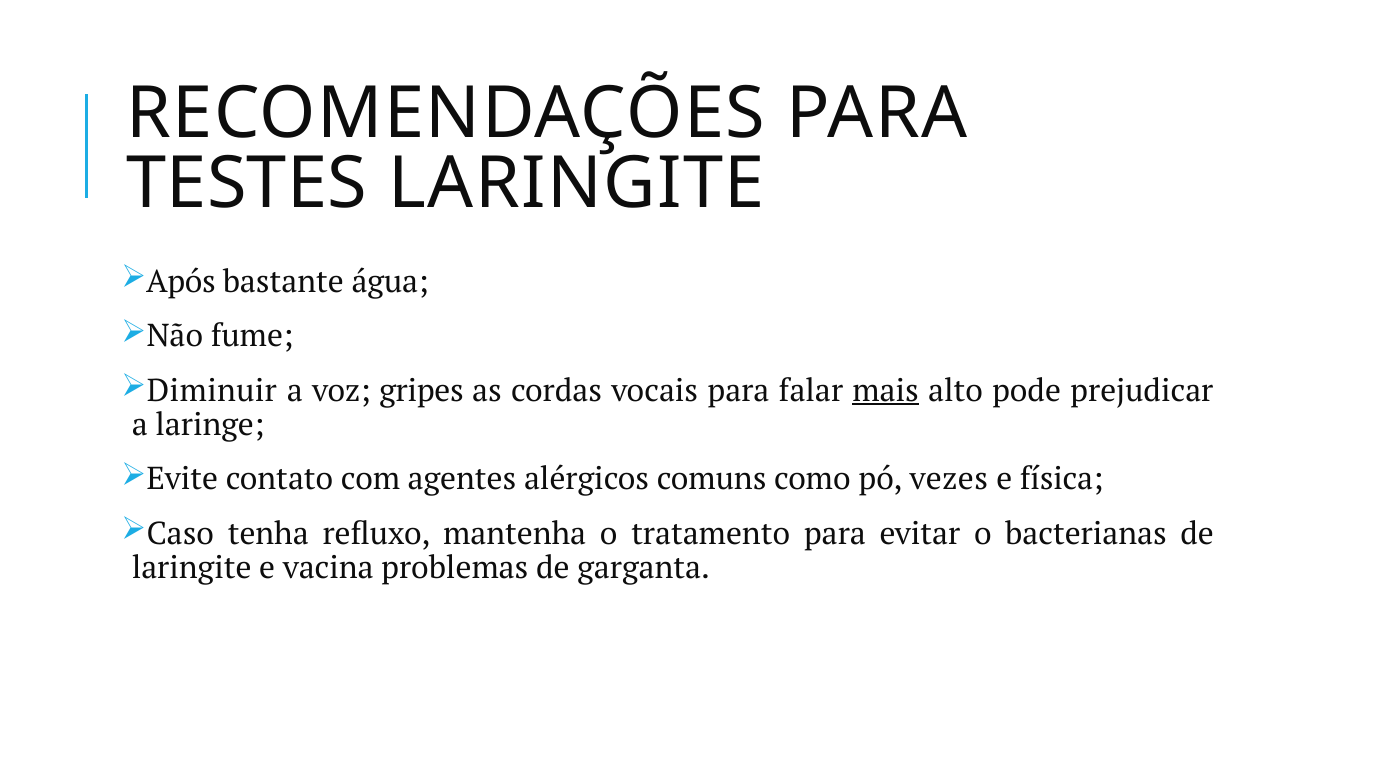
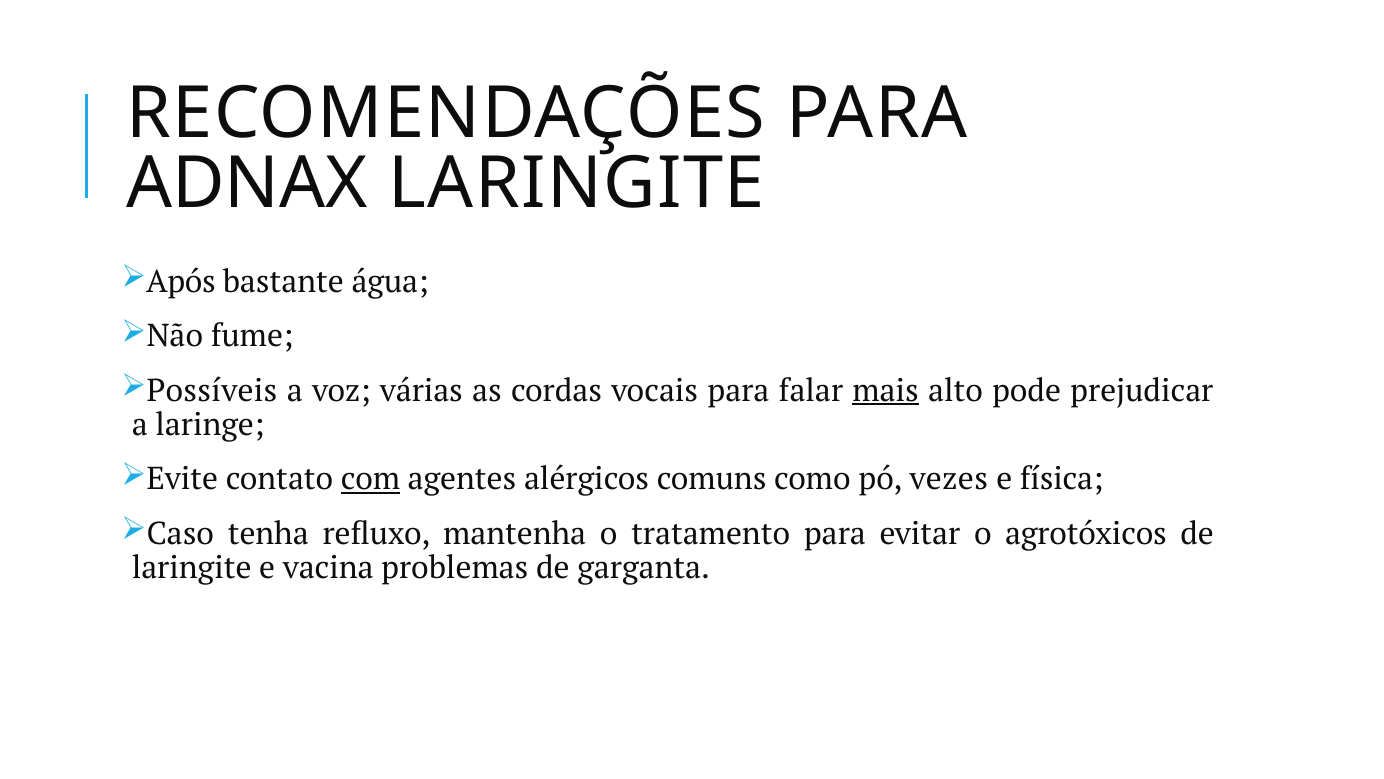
TESTES: TESTES -> ADNAX
Diminuir: Diminuir -> Possíveis
gripes: gripes -> várias
com underline: none -> present
bacterianas: bacterianas -> agrotóxicos
